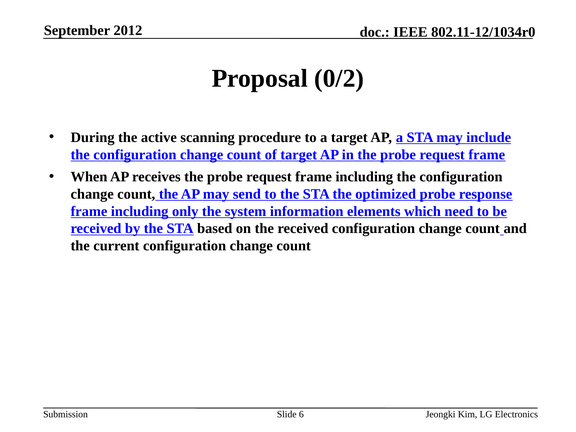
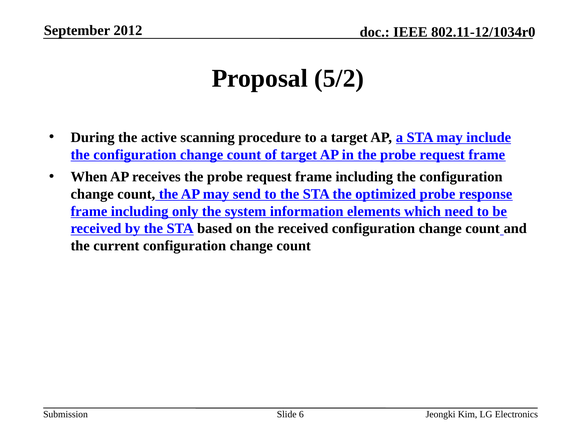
0/2: 0/2 -> 5/2
